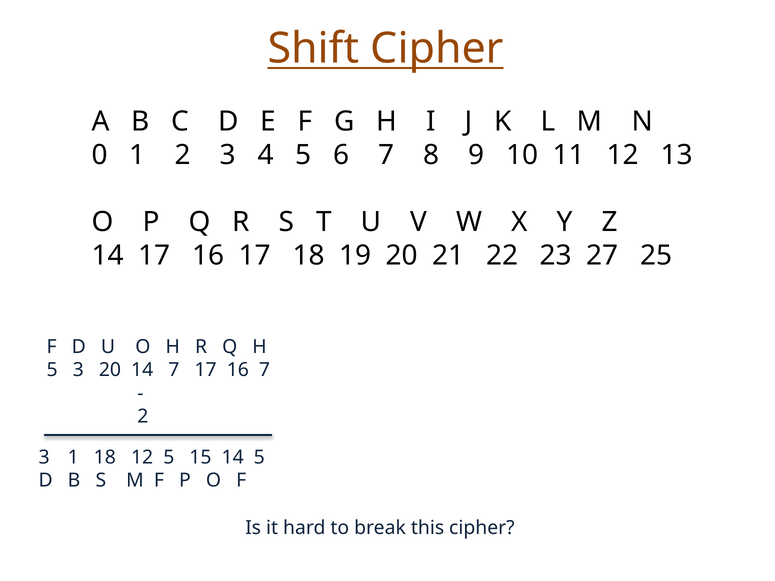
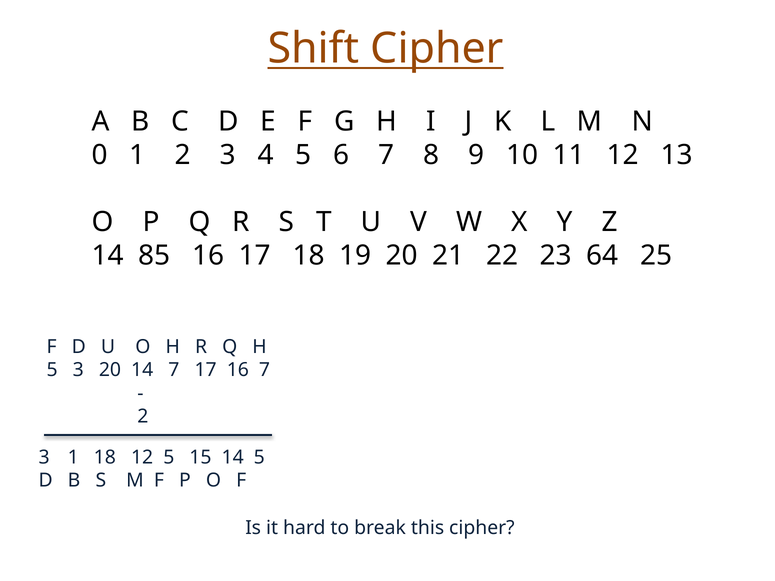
14 17: 17 -> 85
27: 27 -> 64
